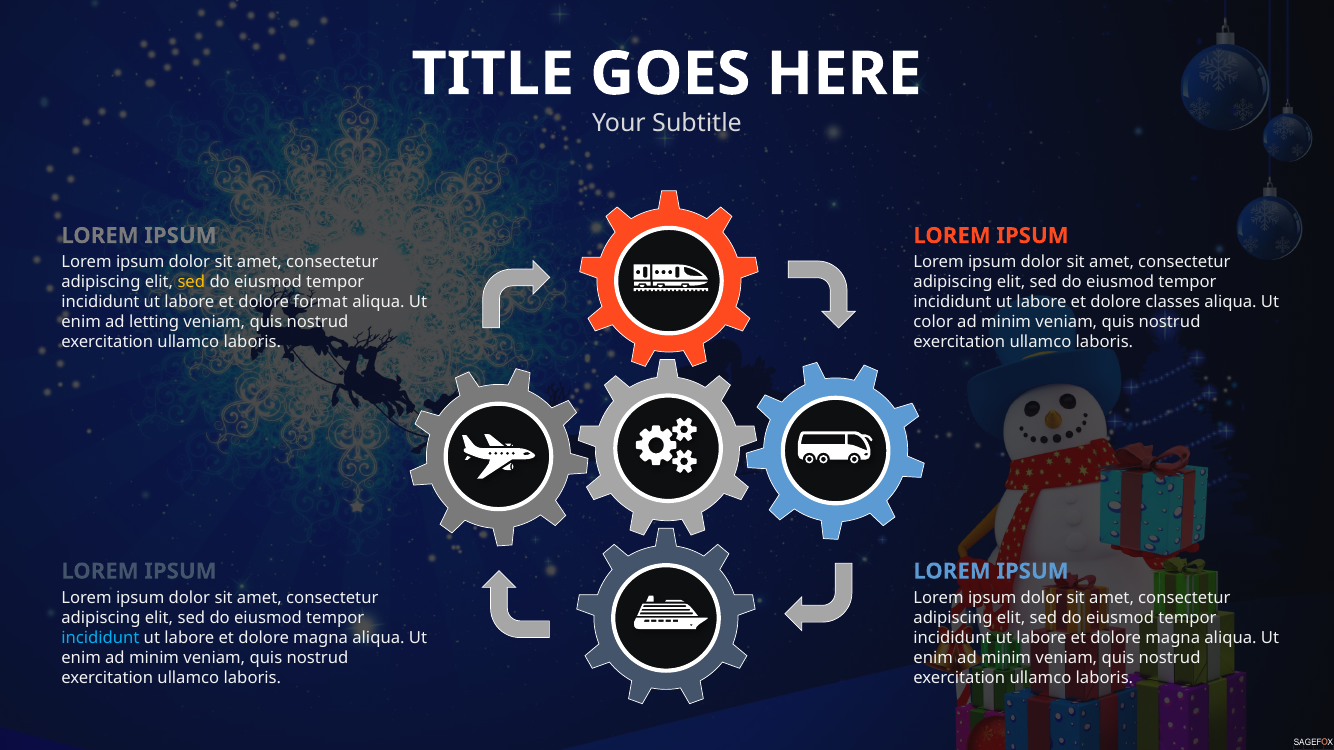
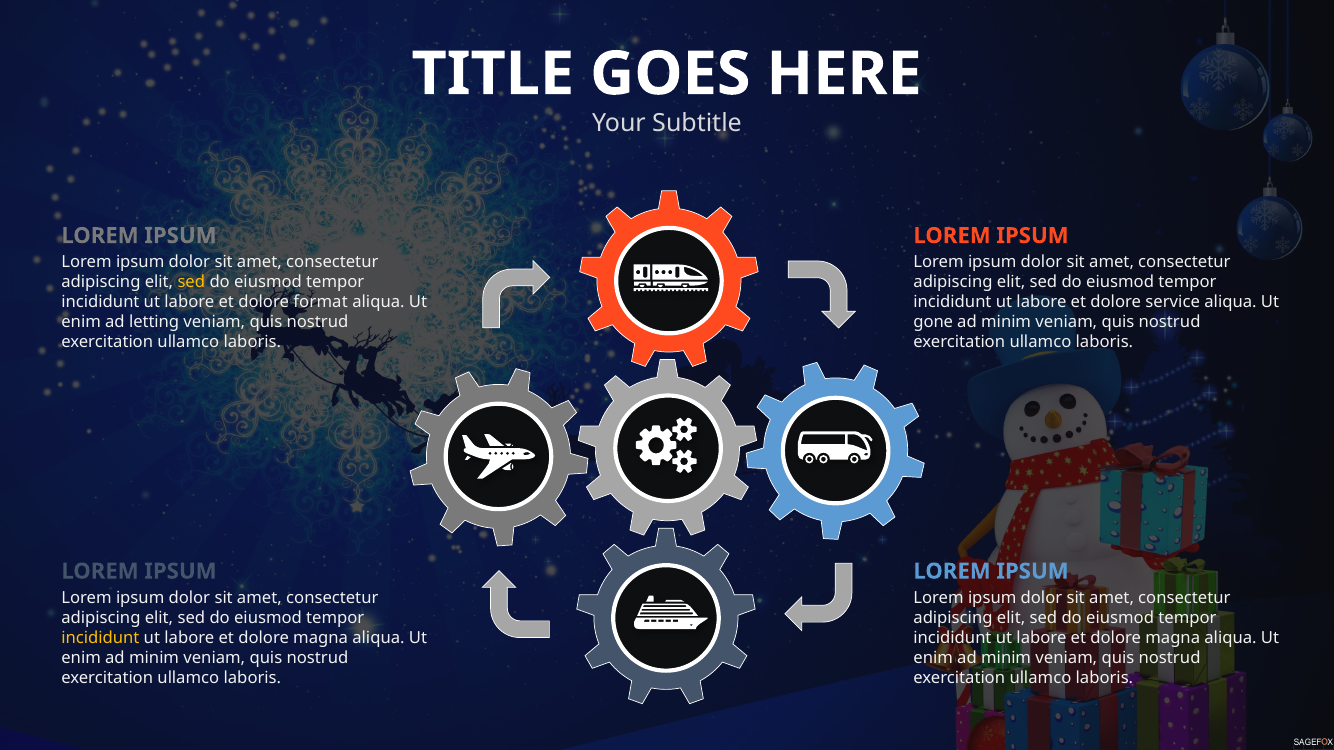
classes: classes -> service
color: color -> gone
incididunt at (100, 638) colour: light blue -> yellow
